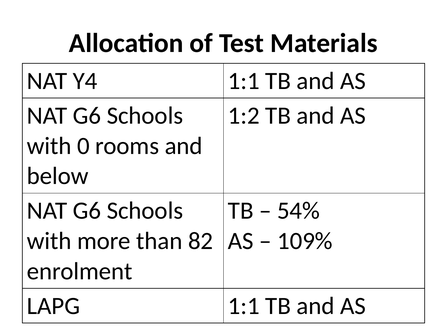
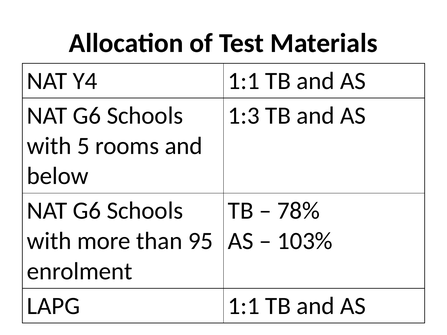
1:2: 1:2 -> 1:3
0: 0 -> 5
54%: 54% -> 78%
82: 82 -> 95
109%: 109% -> 103%
